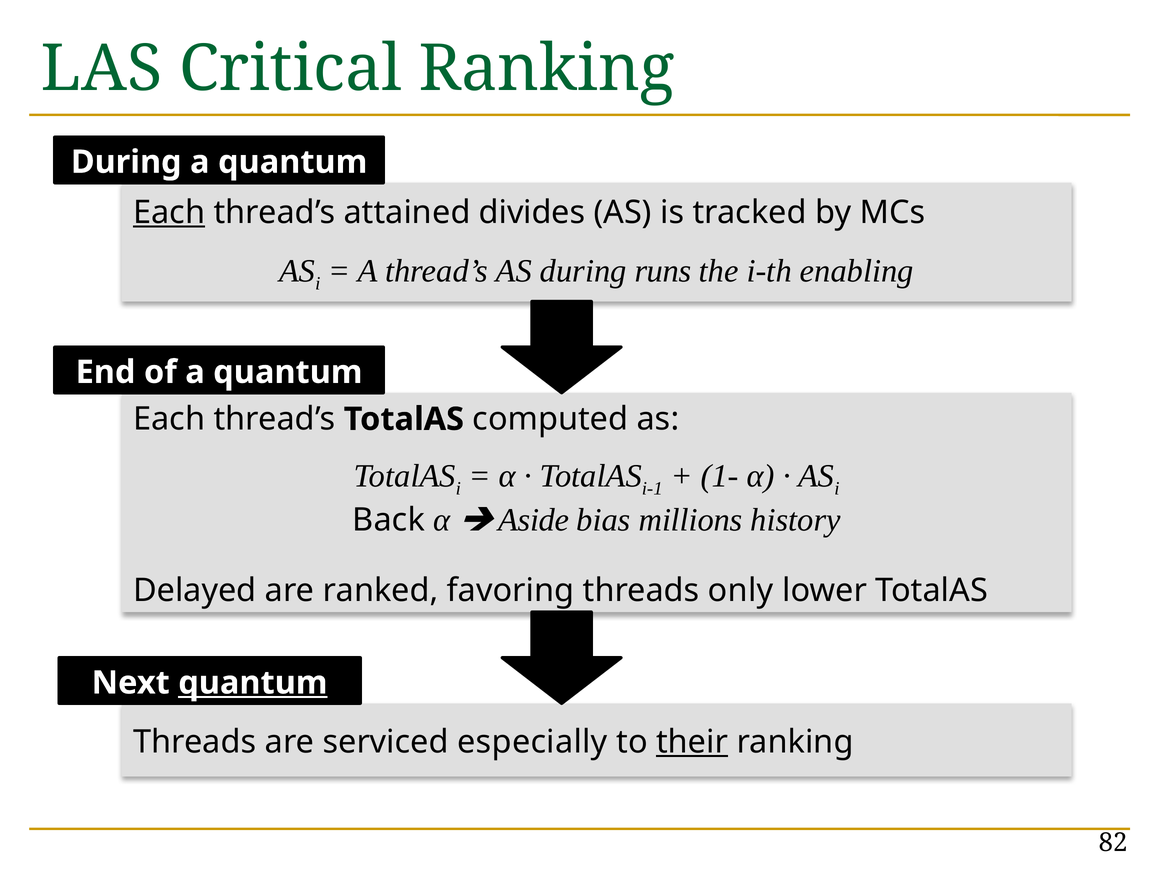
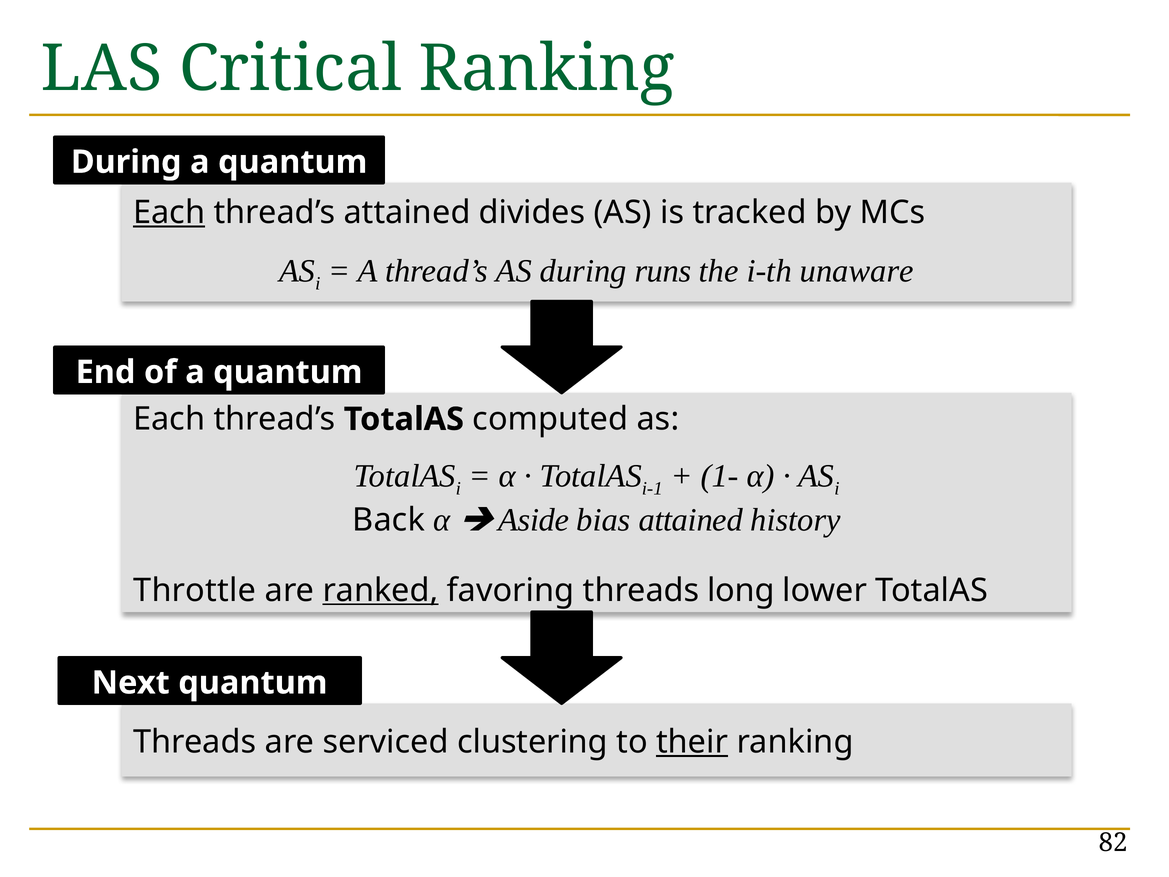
enabling: enabling -> unaware
bias millions: millions -> attained
Delayed: Delayed -> Throttle
ranked underline: none -> present
only: only -> long
quantum at (253, 683) underline: present -> none
especially: especially -> clustering
